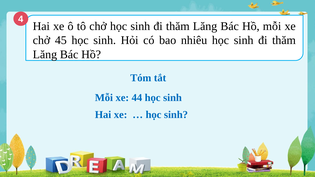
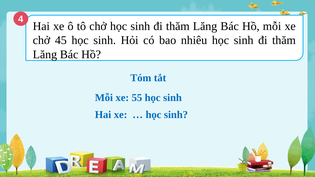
44: 44 -> 55
